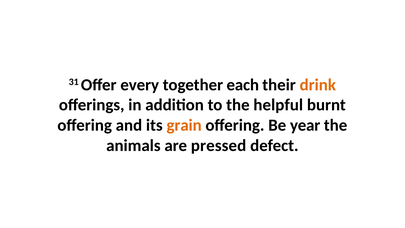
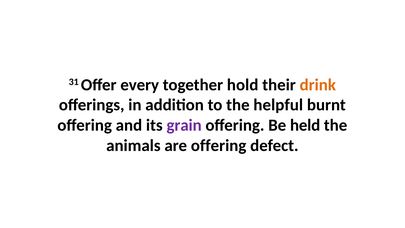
each: each -> hold
grain colour: orange -> purple
year: year -> held
are pressed: pressed -> offering
